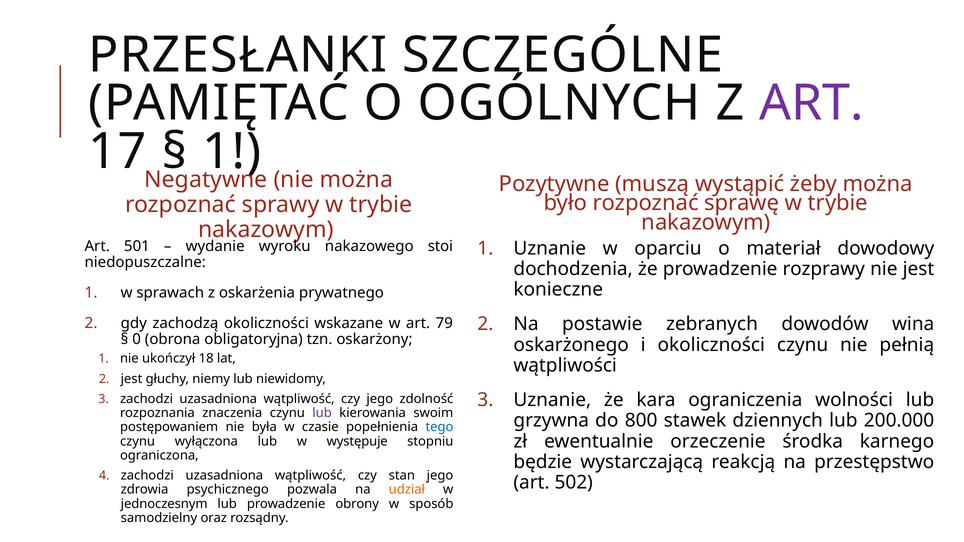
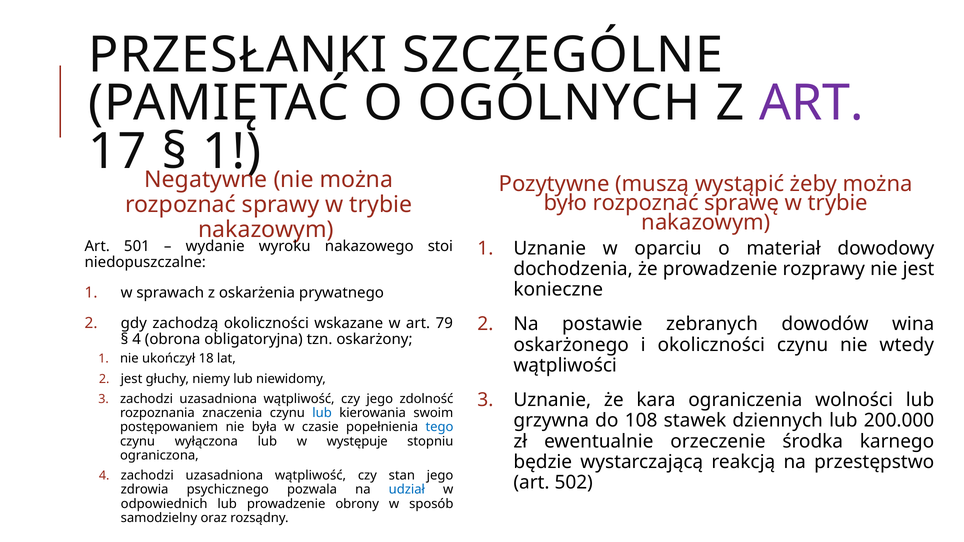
0 at (137, 340): 0 -> 4
pełnią: pełnią -> wtedy
lub at (322, 413) colour: purple -> blue
800: 800 -> 108
udział colour: orange -> blue
jednoczesnym: jednoczesnym -> odpowiednich
